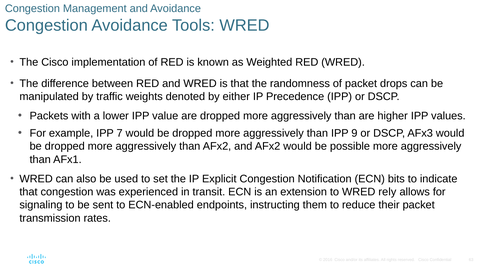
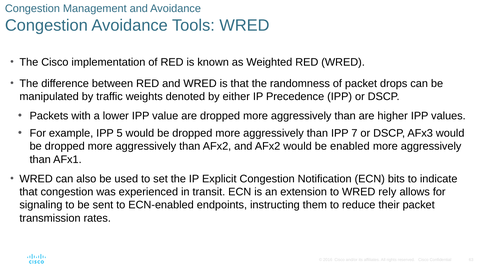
7: 7 -> 5
9: 9 -> 7
possible: possible -> enabled
